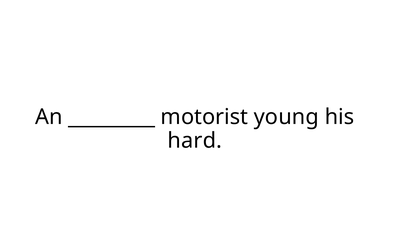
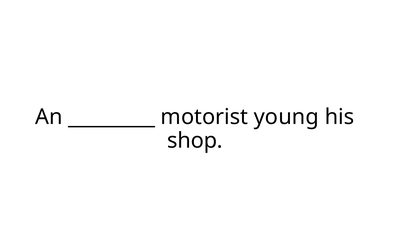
hard: hard -> shop
